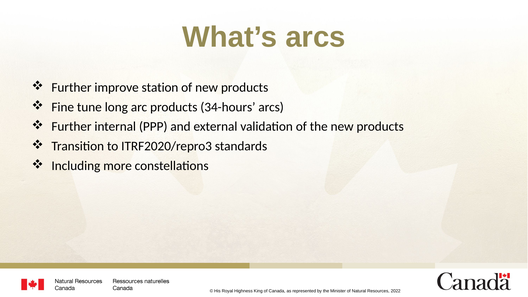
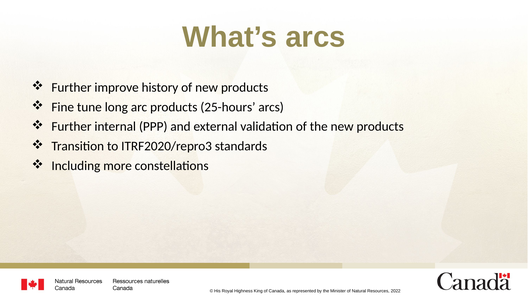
station: station -> history
34-hours: 34-hours -> 25-hours
